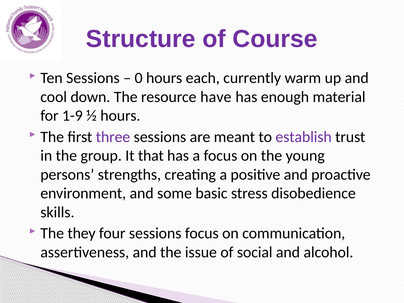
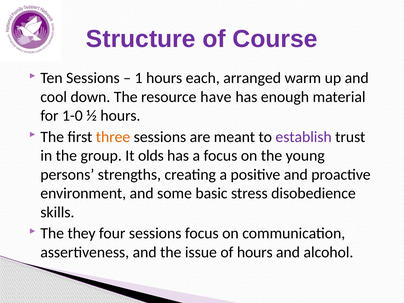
0: 0 -> 1
currently: currently -> arranged
1-9: 1-9 -> 1-0
three colour: purple -> orange
that: that -> olds
of social: social -> hours
